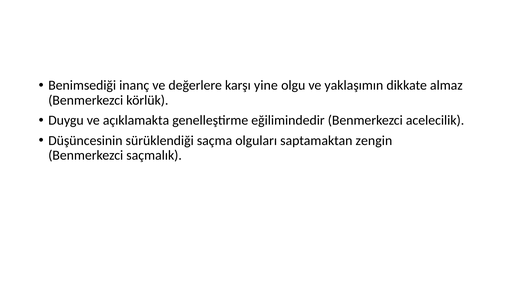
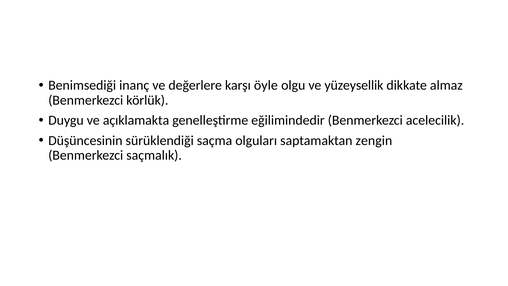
yine: yine -> öyle
yaklaşımın: yaklaşımın -> yüzeysellik
